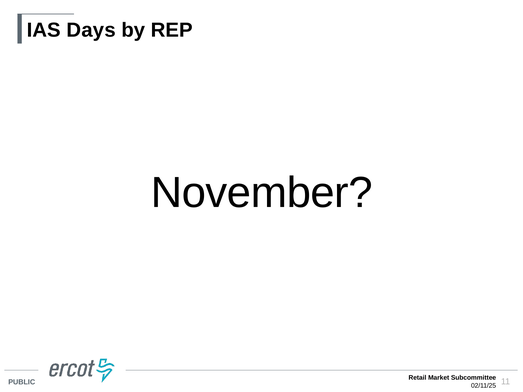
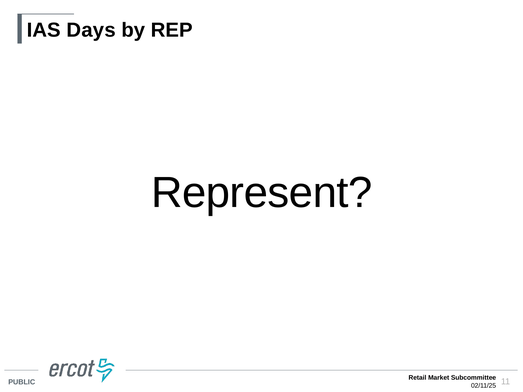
November: November -> Represent
